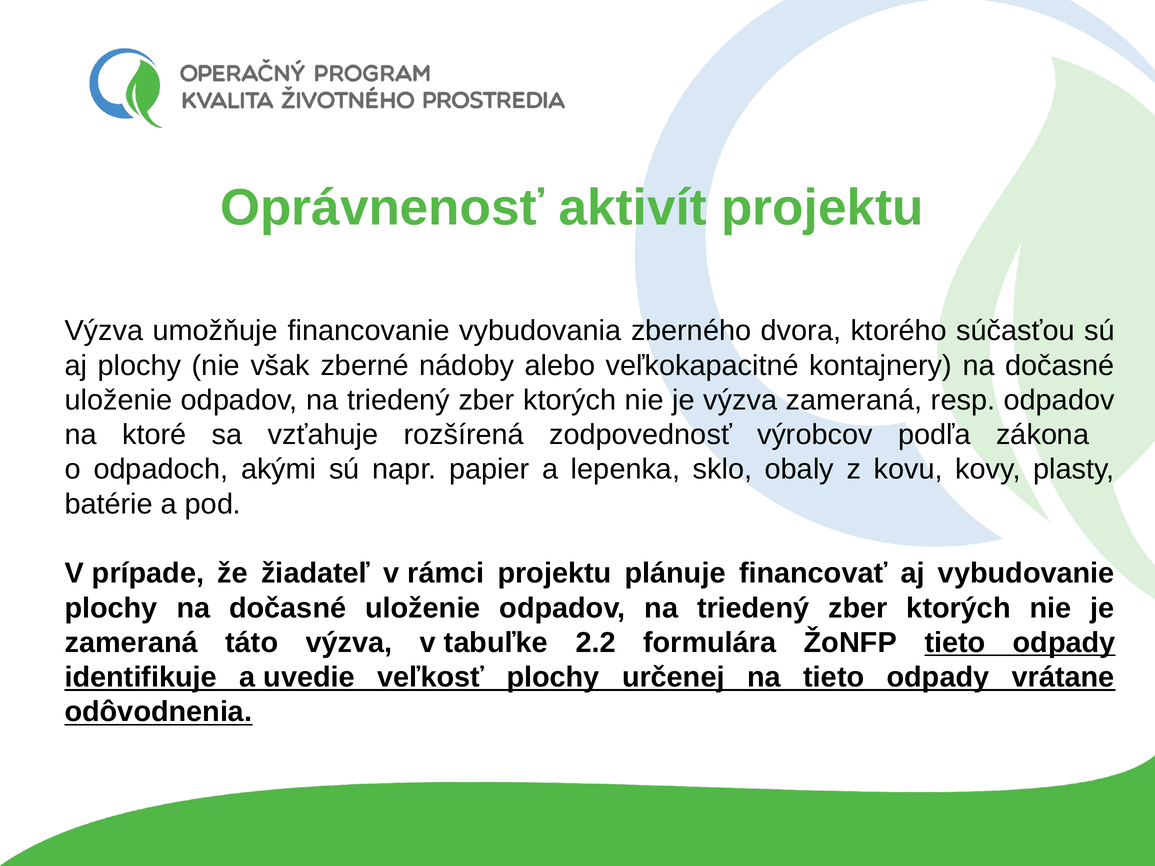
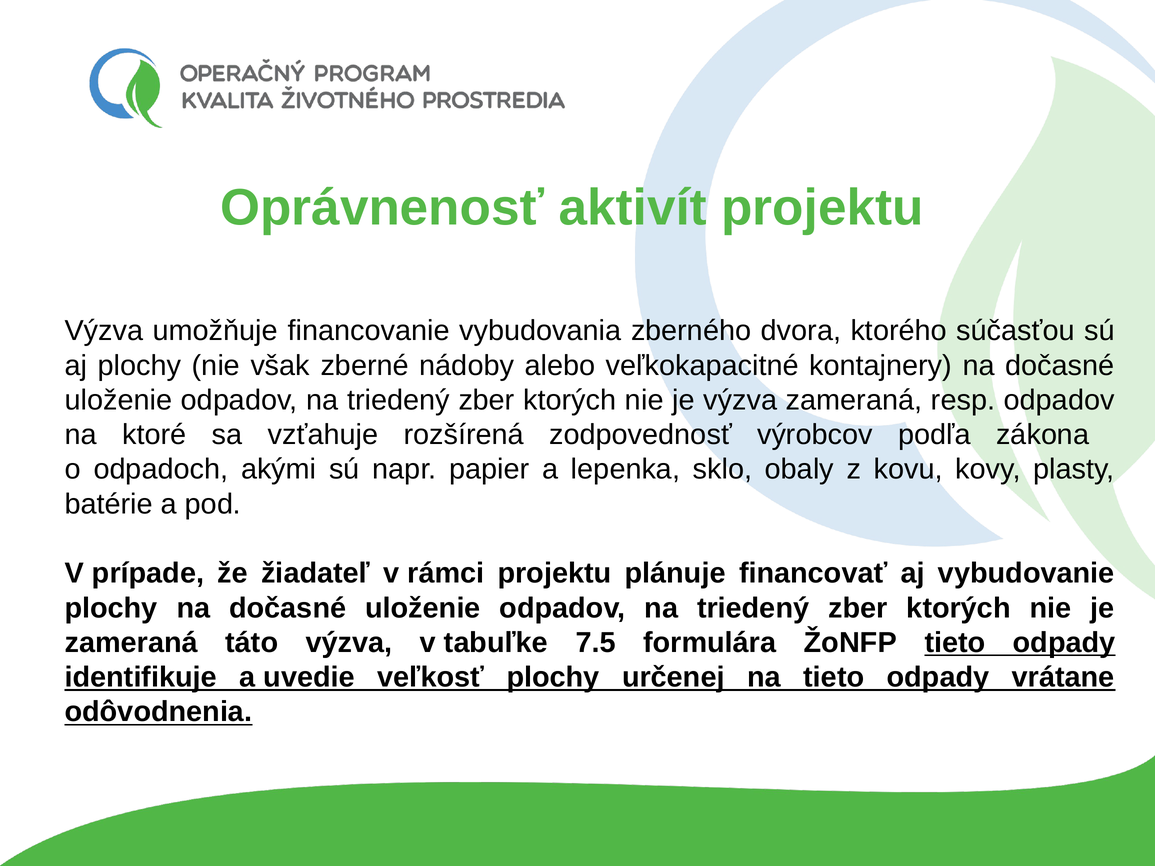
2.2: 2.2 -> 7.5
